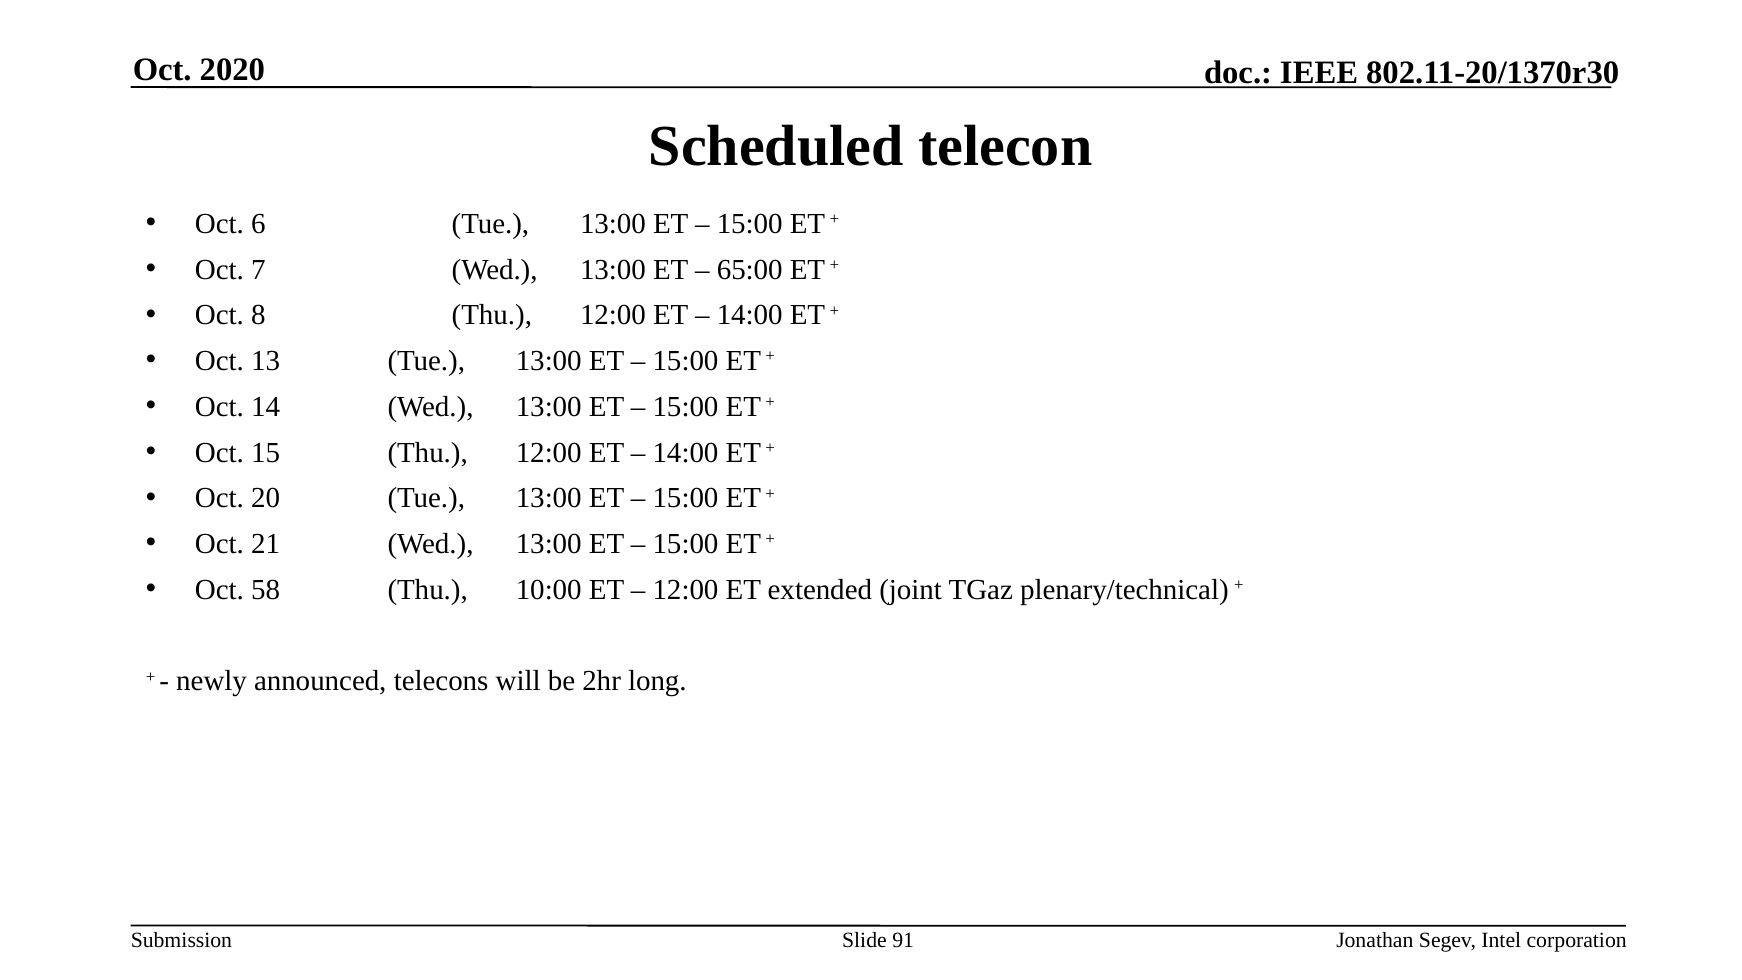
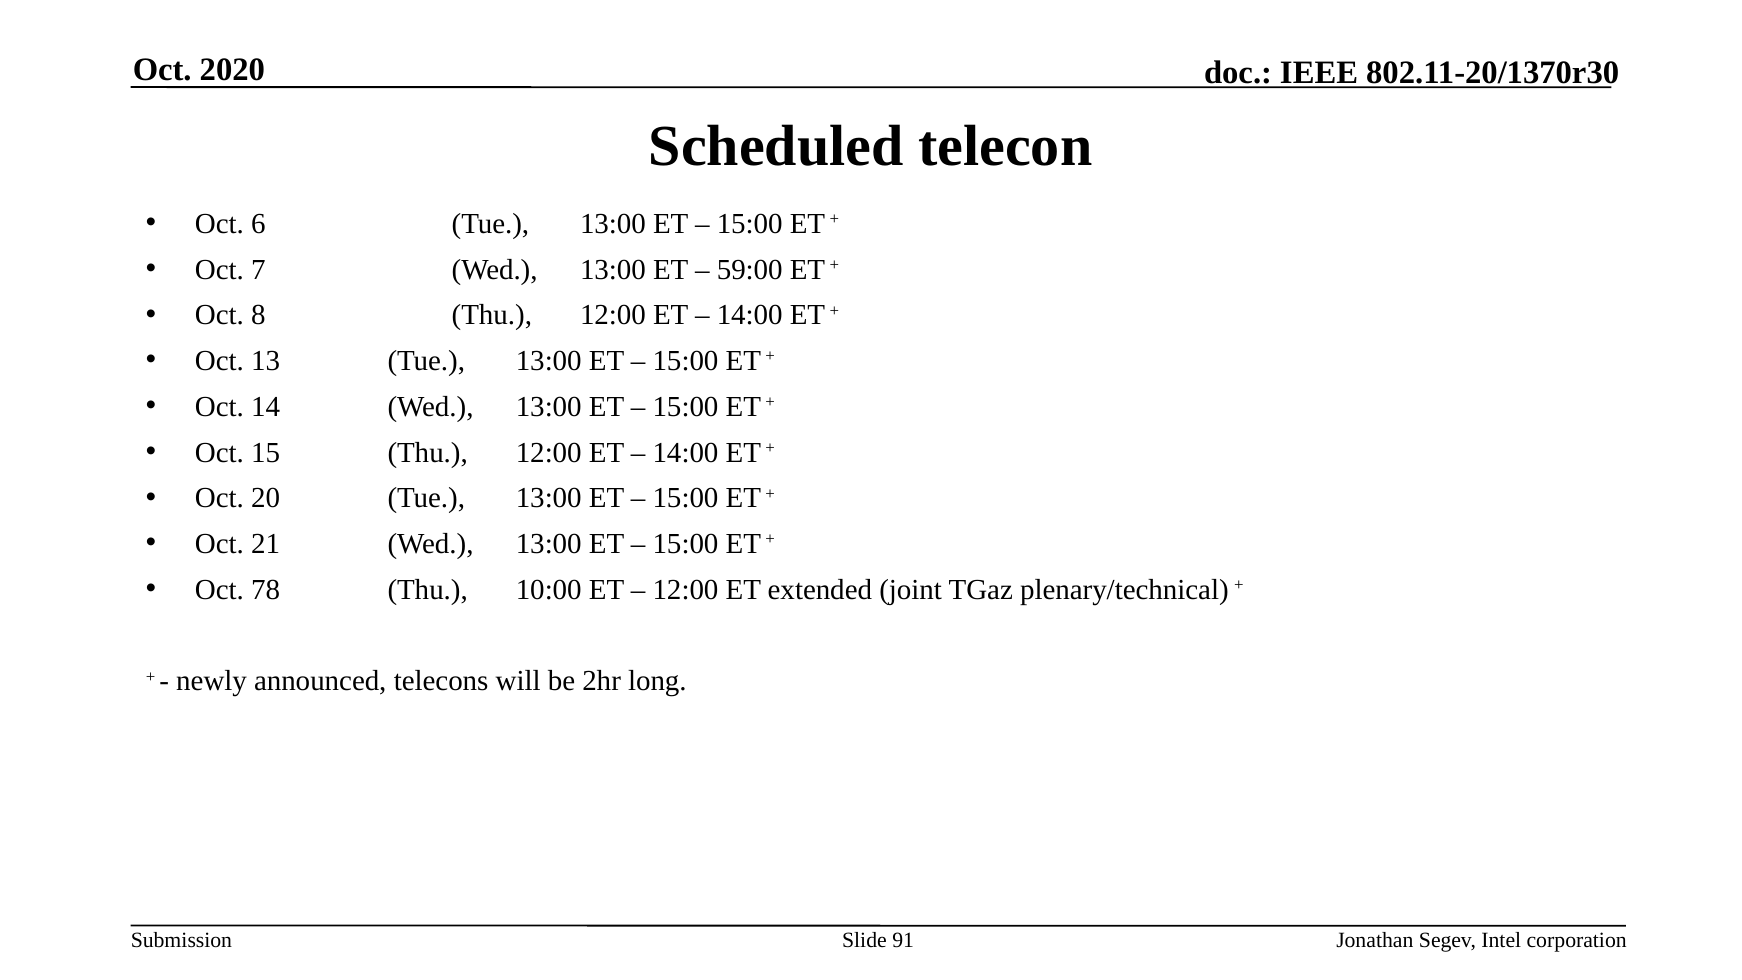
65:00: 65:00 -> 59:00
58: 58 -> 78
